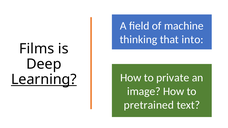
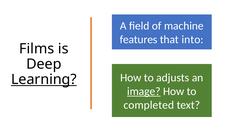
thinking: thinking -> features
private: private -> adjusts
image underline: none -> present
pretrained: pretrained -> completed
